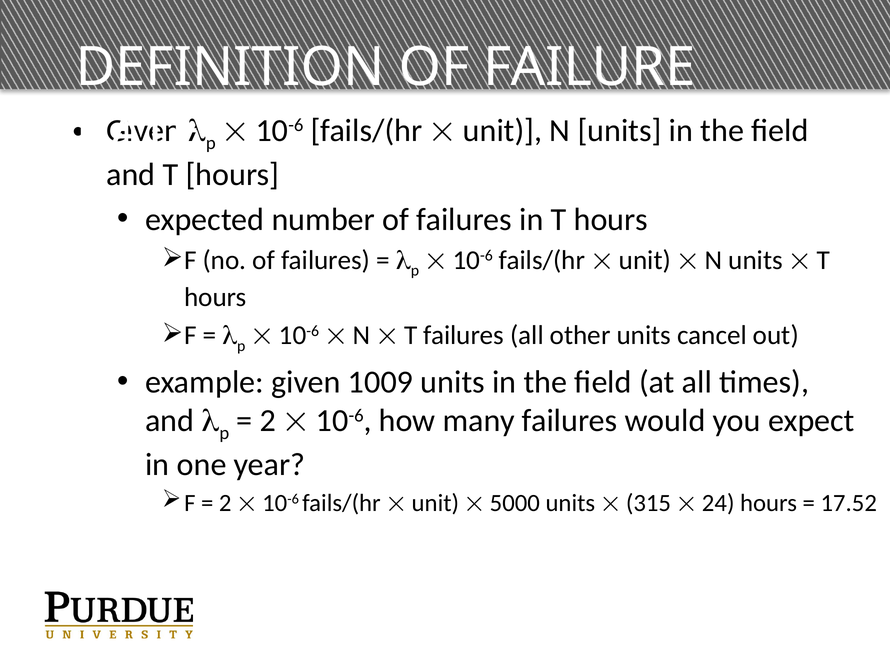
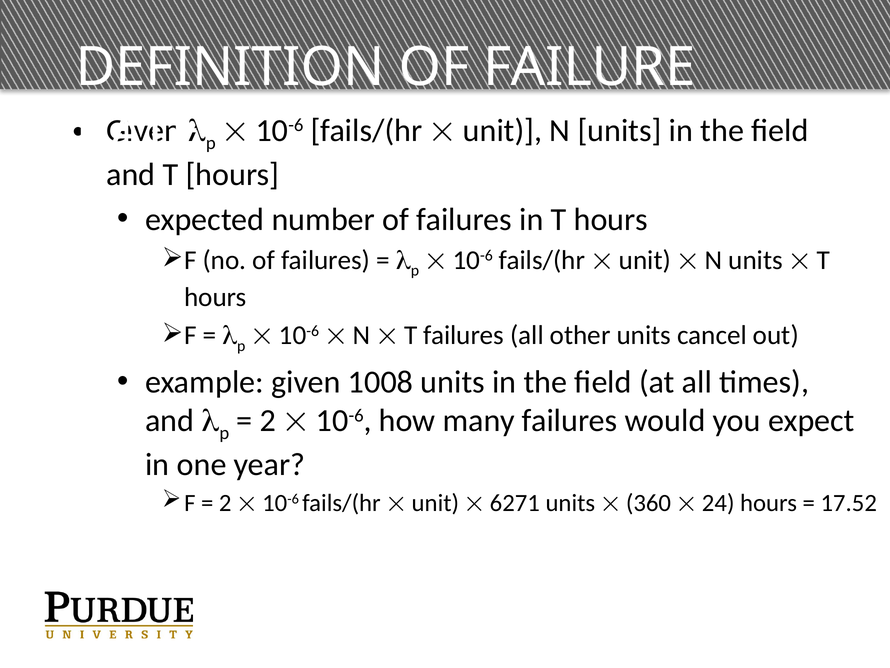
1009: 1009 -> 1008
5000: 5000 -> 6271
315: 315 -> 360
